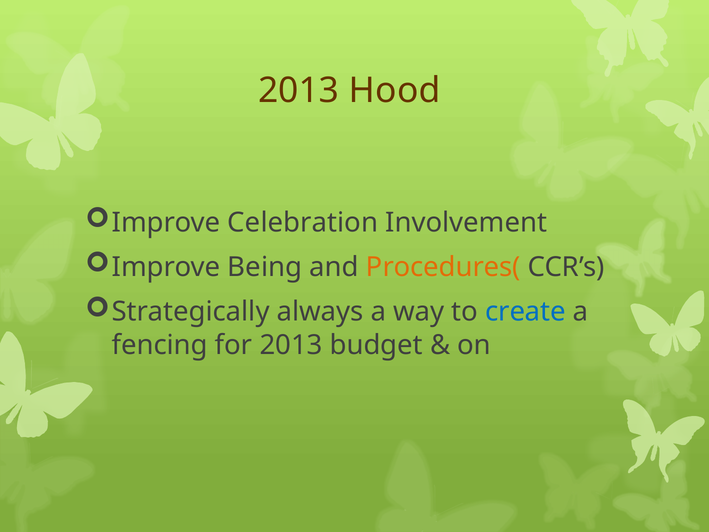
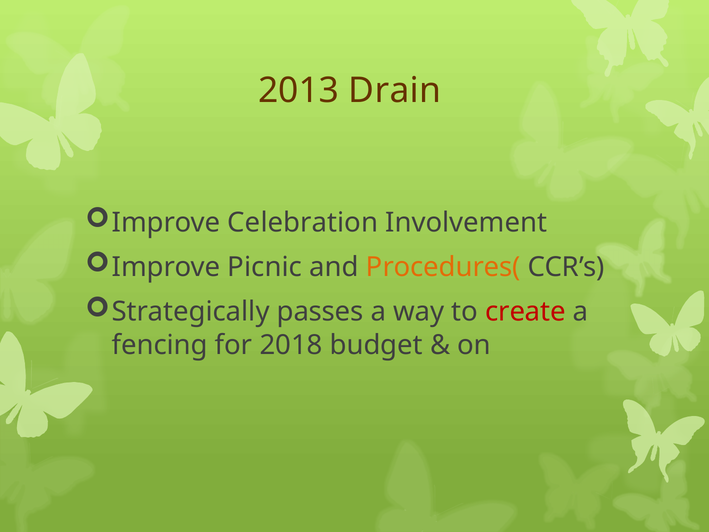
Hood: Hood -> Drain
Being: Being -> Picnic
always: always -> passes
create colour: blue -> red
for 2013: 2013 -> 2018
